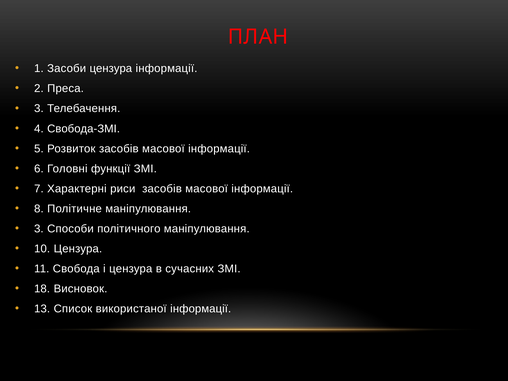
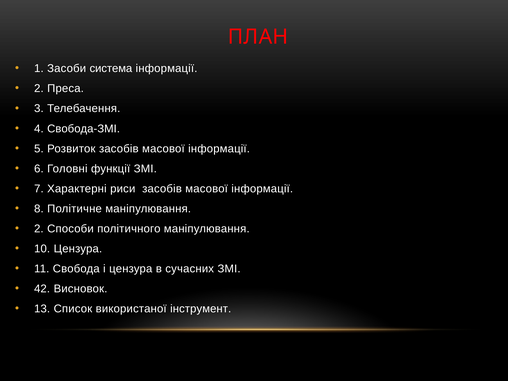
Засоби цензура: цензура -> система
3 at (39, 229): 3 -> 2
18: 18 -> 42
використаної інформації: інформації -> інструмент
